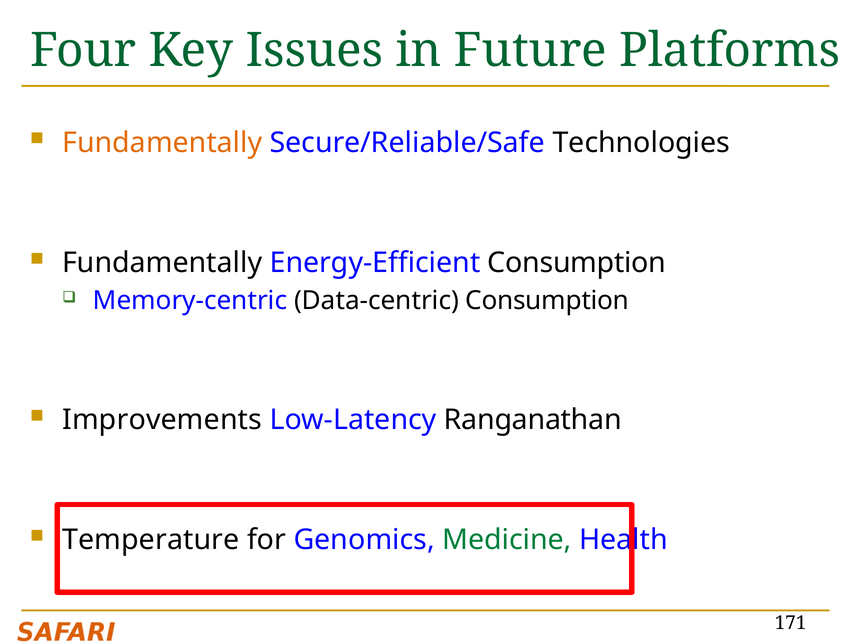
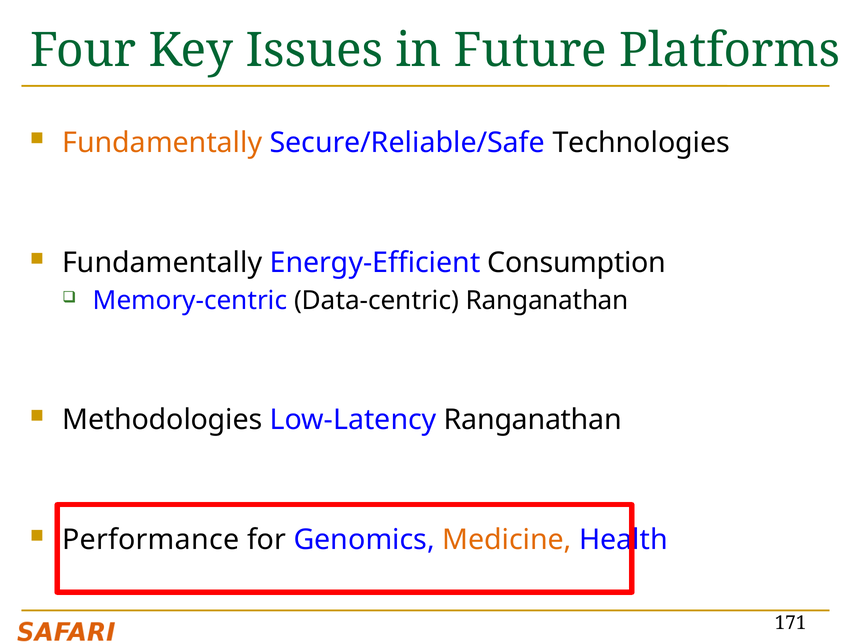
Data-centric Consumption: Consumption -> Ranganathan
Improvements: Improvements -> Methodologies
Temperature: Temperature -> Performance
Medicine colour: green -> orange
